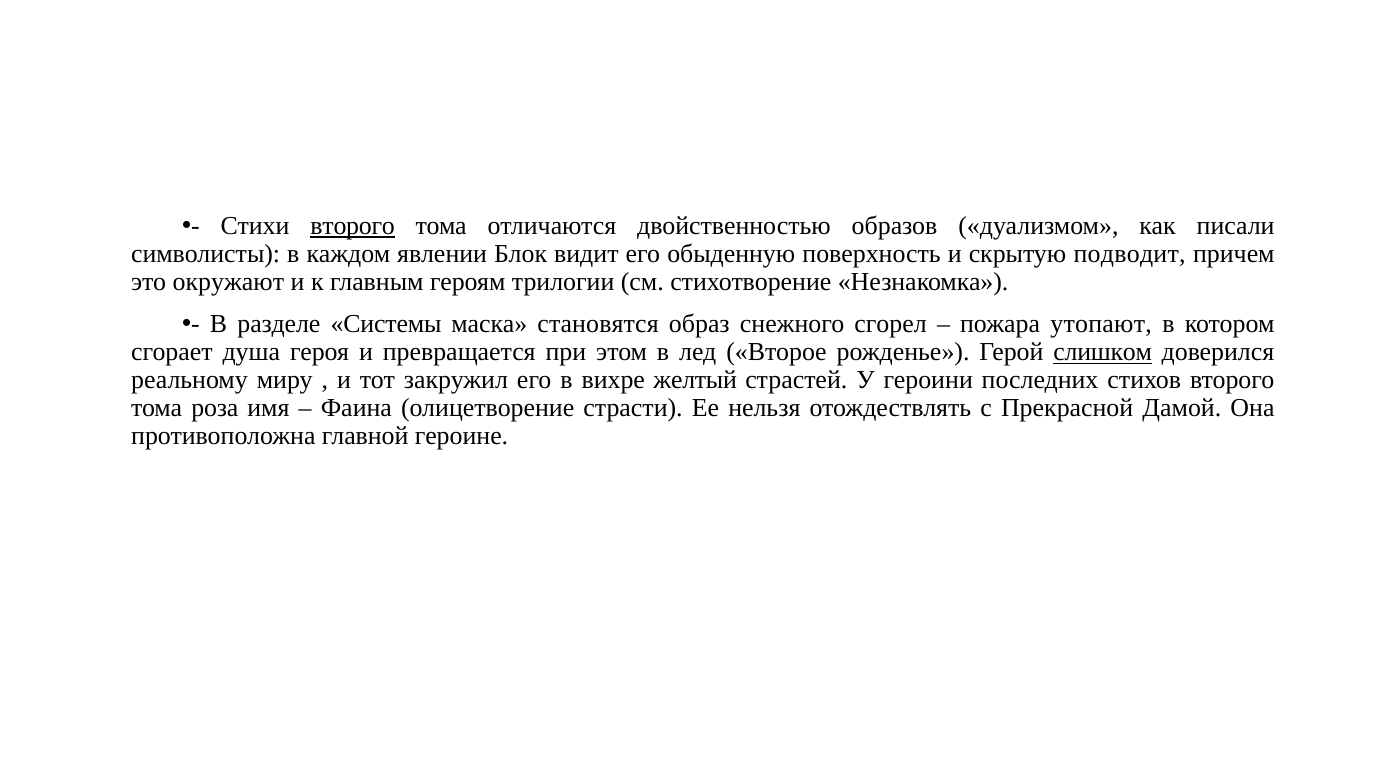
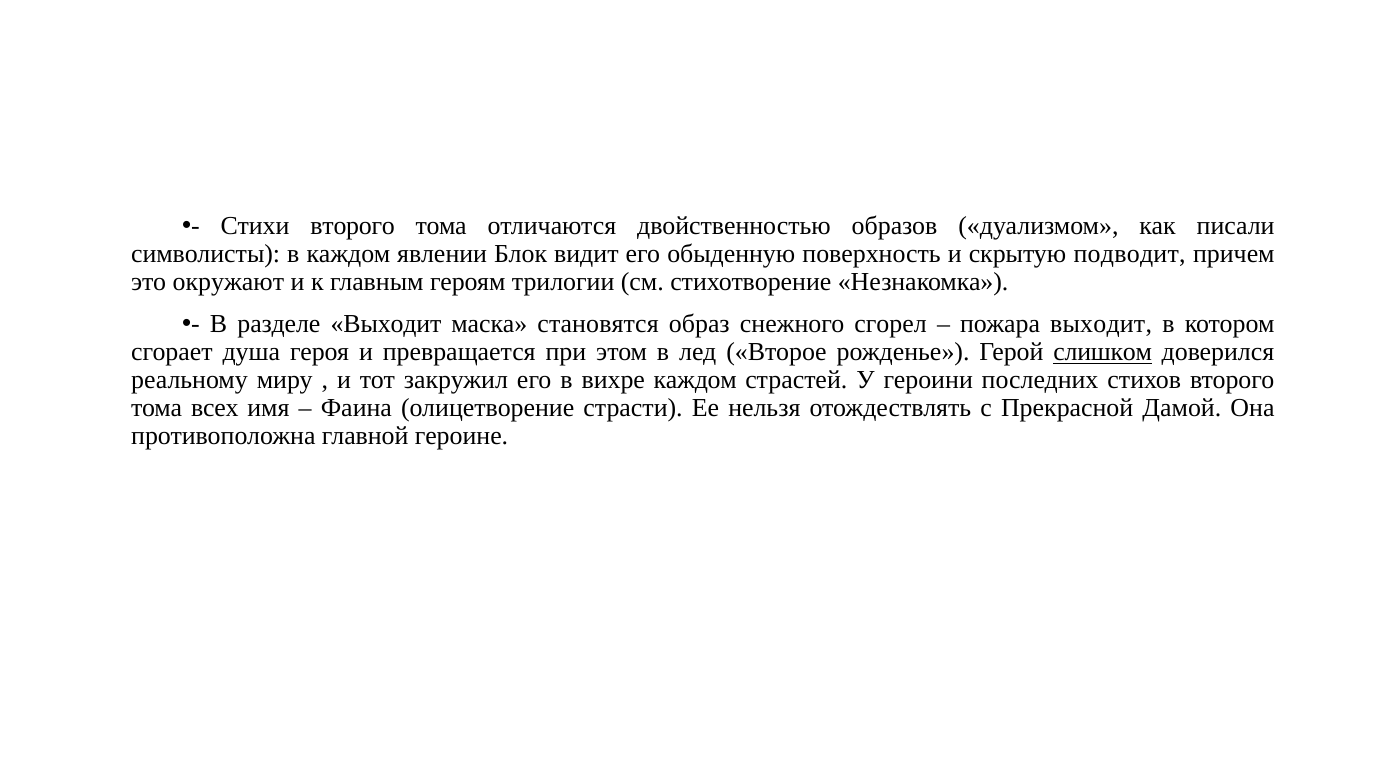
второго at (353, 226) underline: present -> none
разделе Системы: Системы -> Выходит
пожара утопают: утопают -> выходит
вихре желтый: желтый -> каждом
роза: роза -> всех
